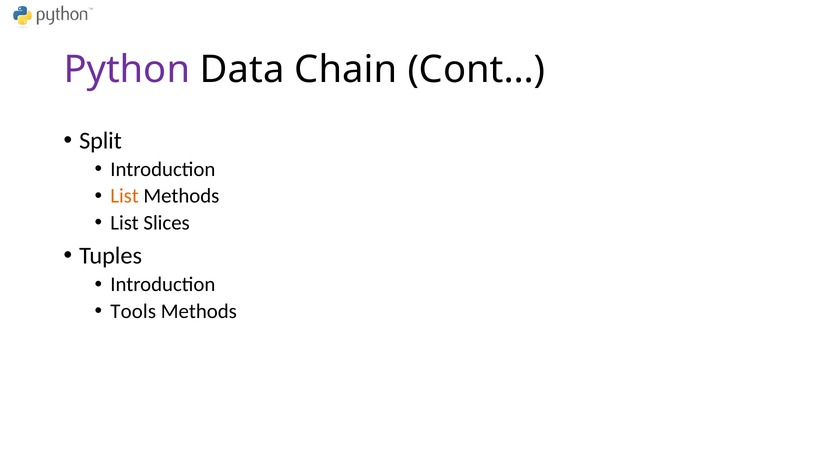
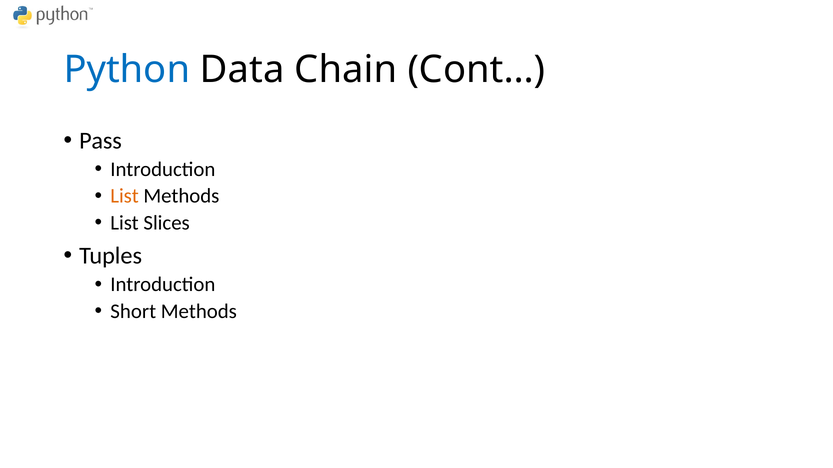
Python colour: purple -> blue
Split: Split -> Pass
Tools: Tools -> Short
